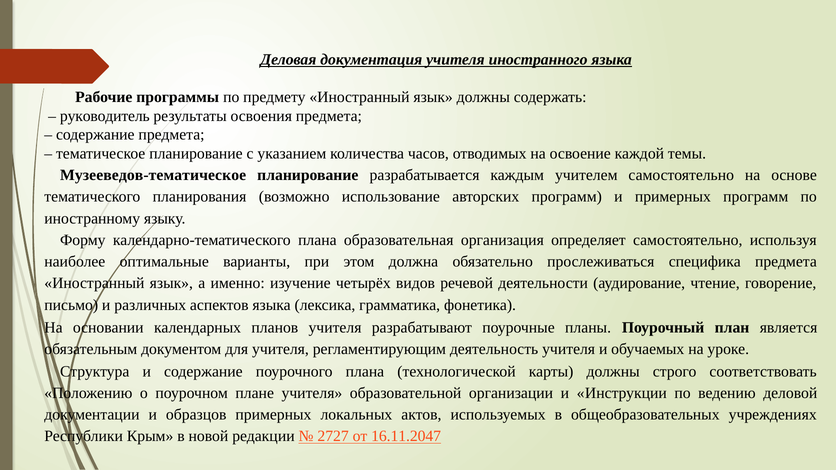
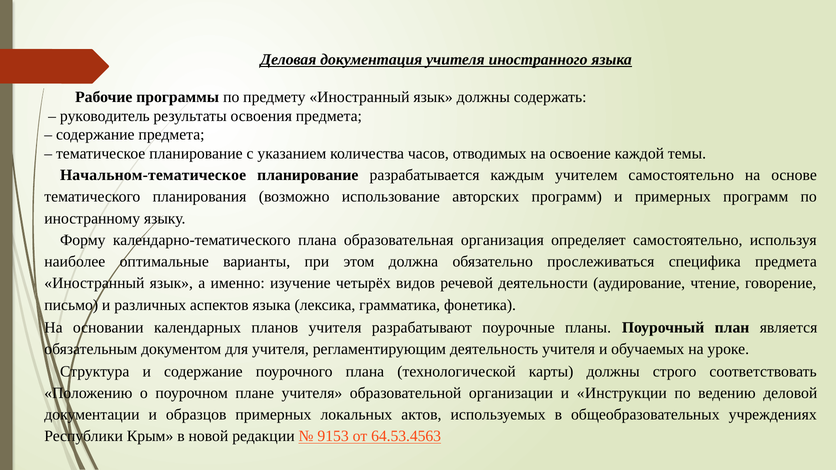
Музееведов-тематическое: Музееведов-тематическое -> Начальном-тематическое
2727: 2727 -> 9153
16.11.2047: 16.11.2047 -> 64.53.4563
